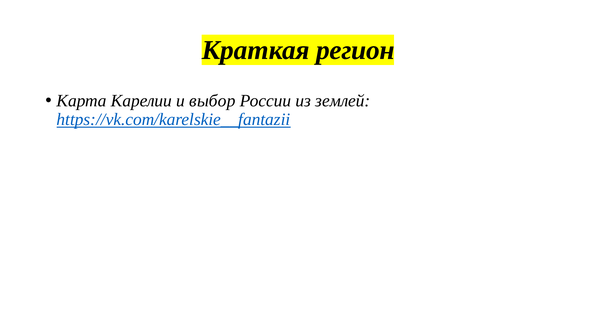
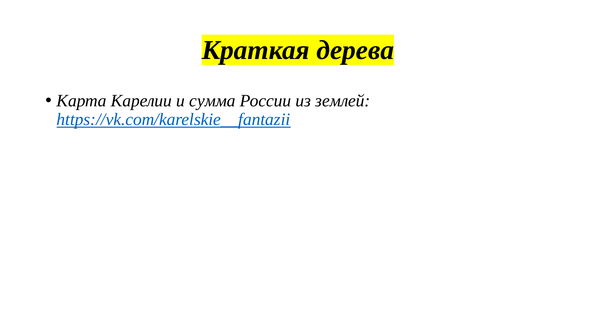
регион: регион -> дерева
выбор: выбор -> сумма
